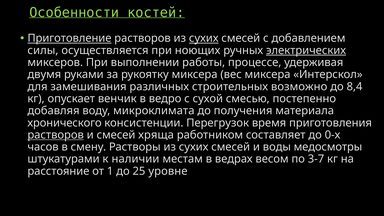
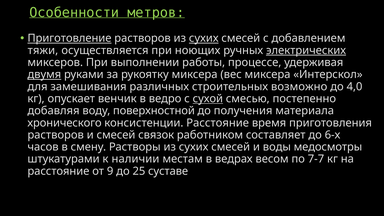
костей: костей -> метров
силы: силы -> тяжи
двумя underline: none -> present
8,4: 8,4 -> 4,0
сухой underline: none -> present
микроклимата: микроклимата -> поверхностной
консистенции Перегрузок: Перегрузок -> Расстояние
растворов at (56, 135) underline: present -> none
хряща: хряща -> связок
0-х: 0-х -> 6-х
3-7: 3-7 -> 7-7
1: 1 -> 9
уровне: уровне -> суставе
